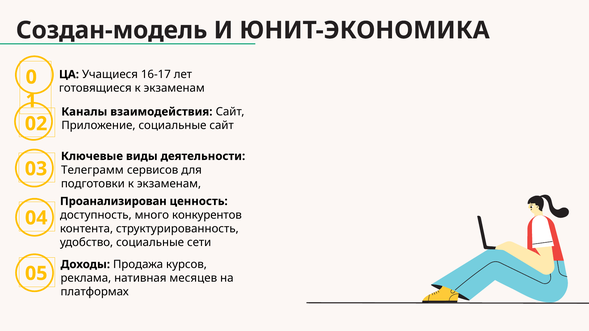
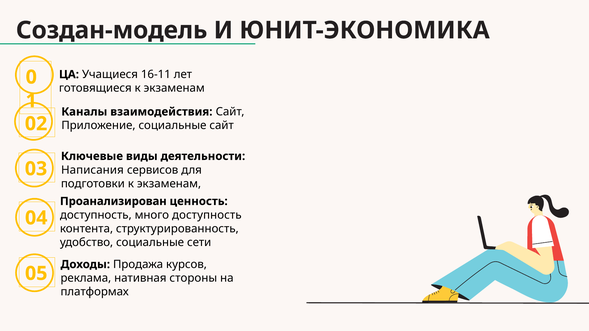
16-17: 16-17 -> 16-11
Телеграмм: Телеграмм -> Написания
много конкурентов: конкурентов -> доступность
месяцев: месяцев -> стороны
